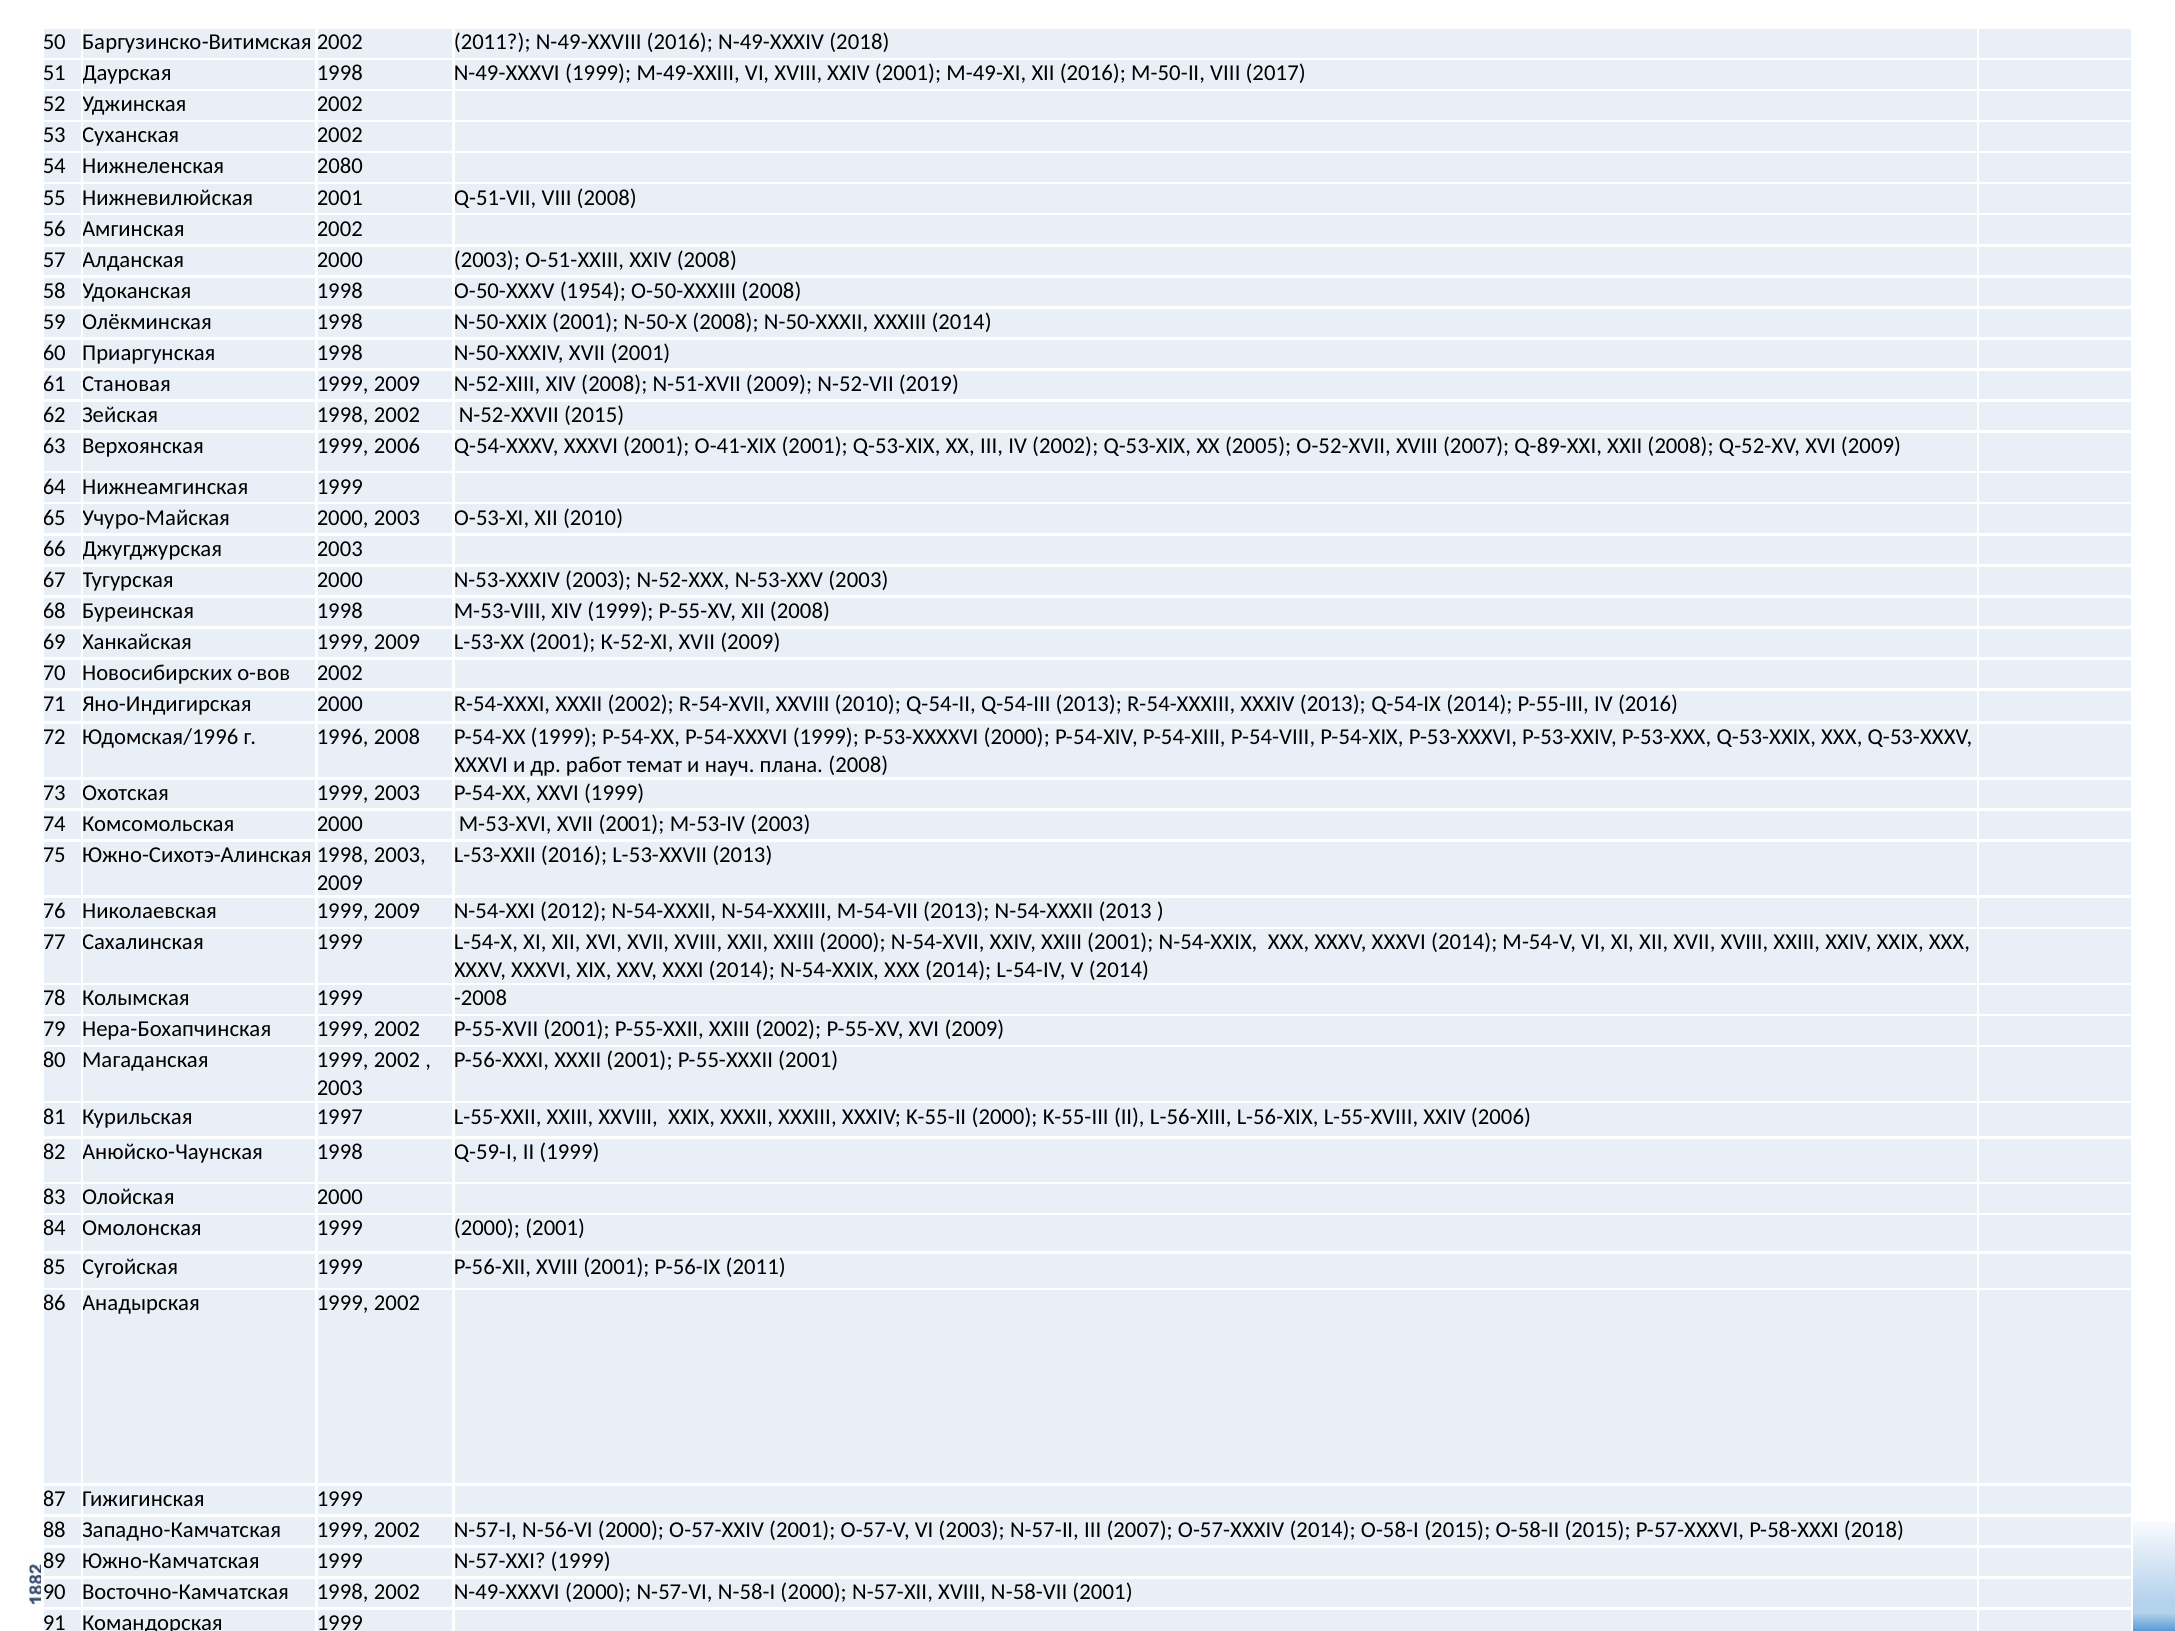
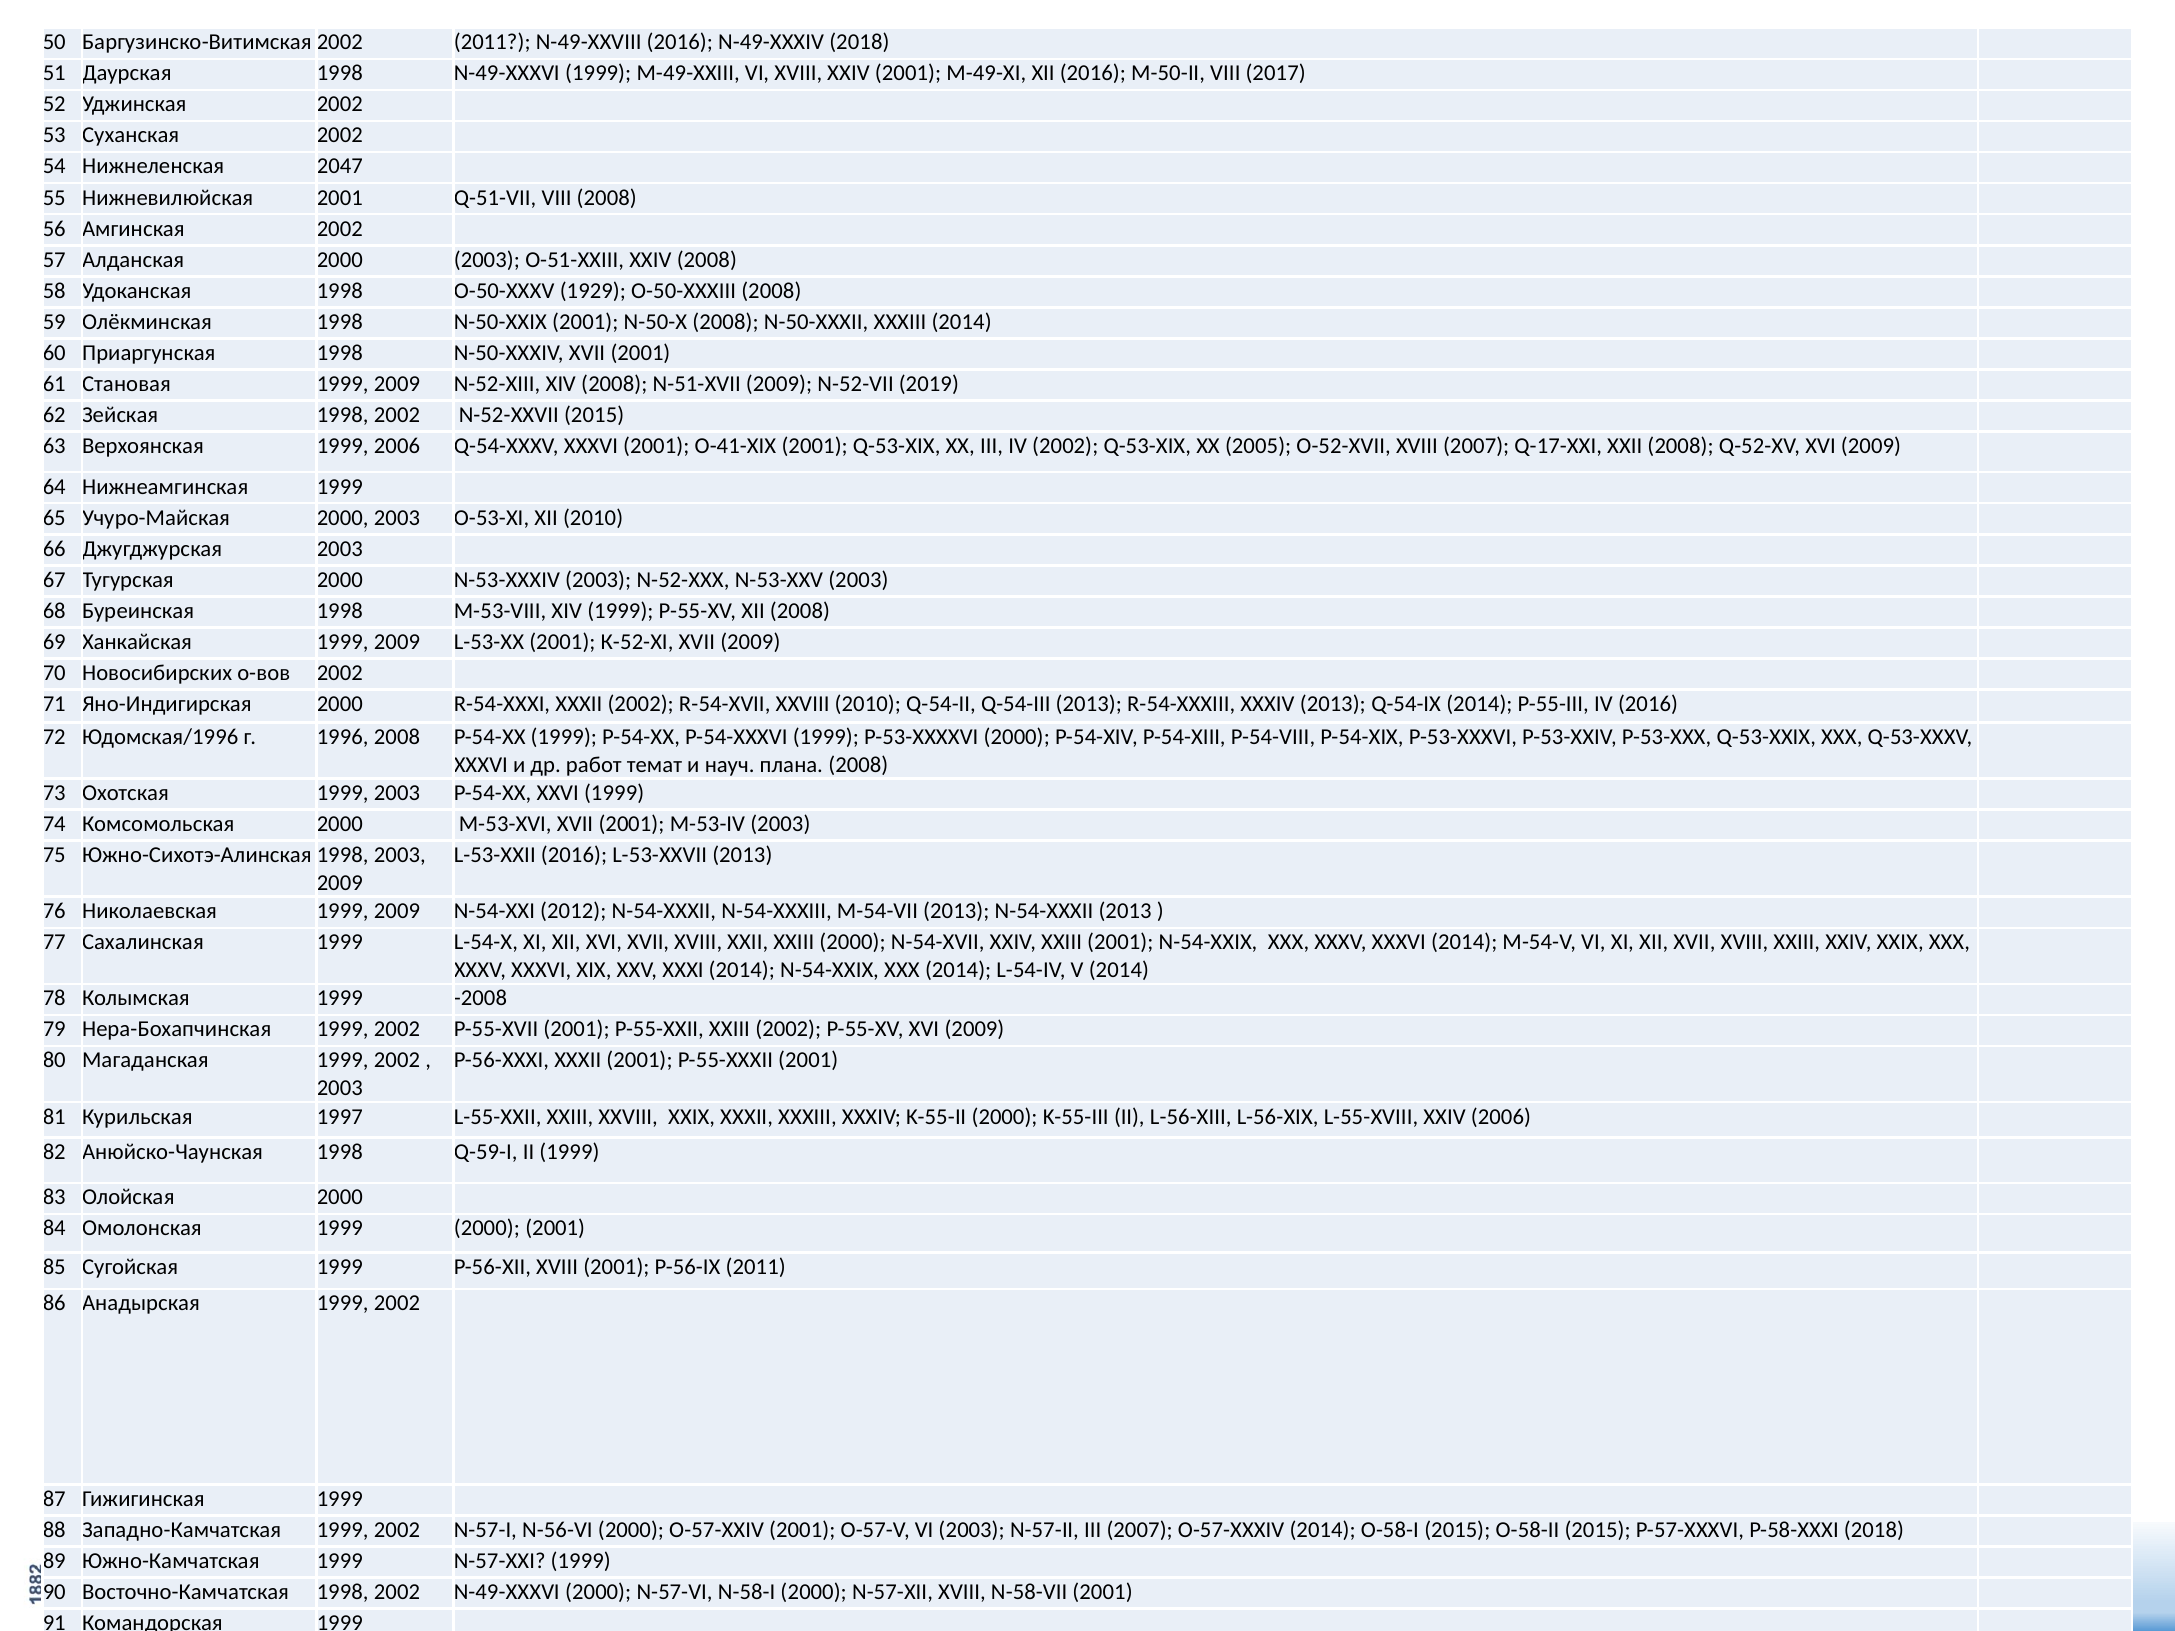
2080: 2080 -> 2047
1954: 1954 -> 1929
Q-89-XXI: Q-89-XXI -> Q-17-XXI
